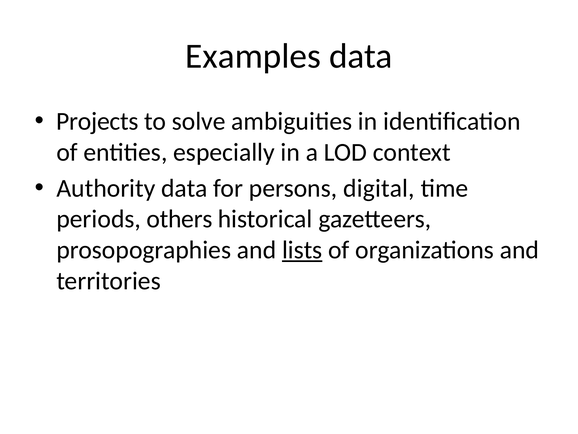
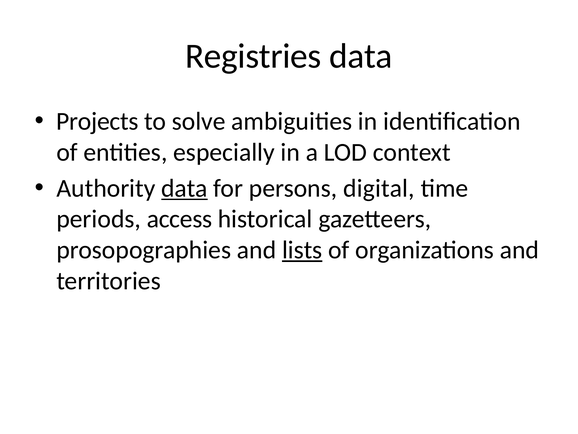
Examples: Examples -> Registries
data at (184, 188) underline: none -> present
others: others -> access
